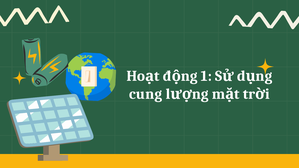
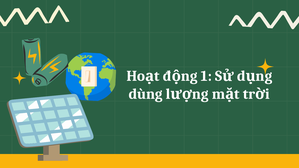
cung: cung -> dùng
